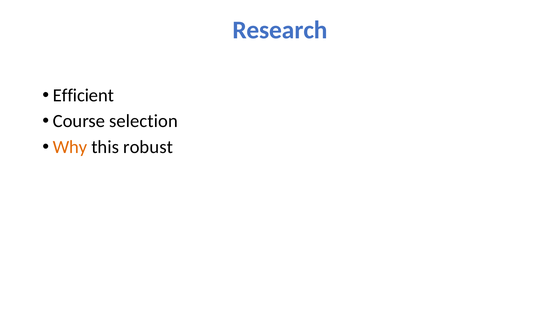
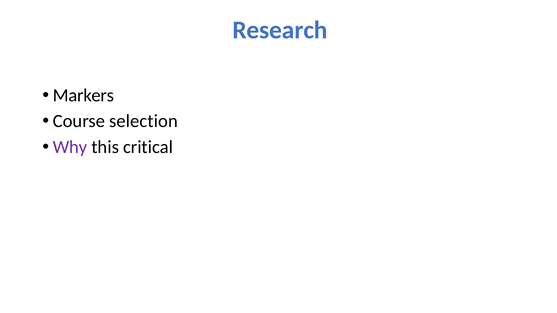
Efficient: Efficient -> Markers
Why colour: orange -> purple
robust: robust -> critical
